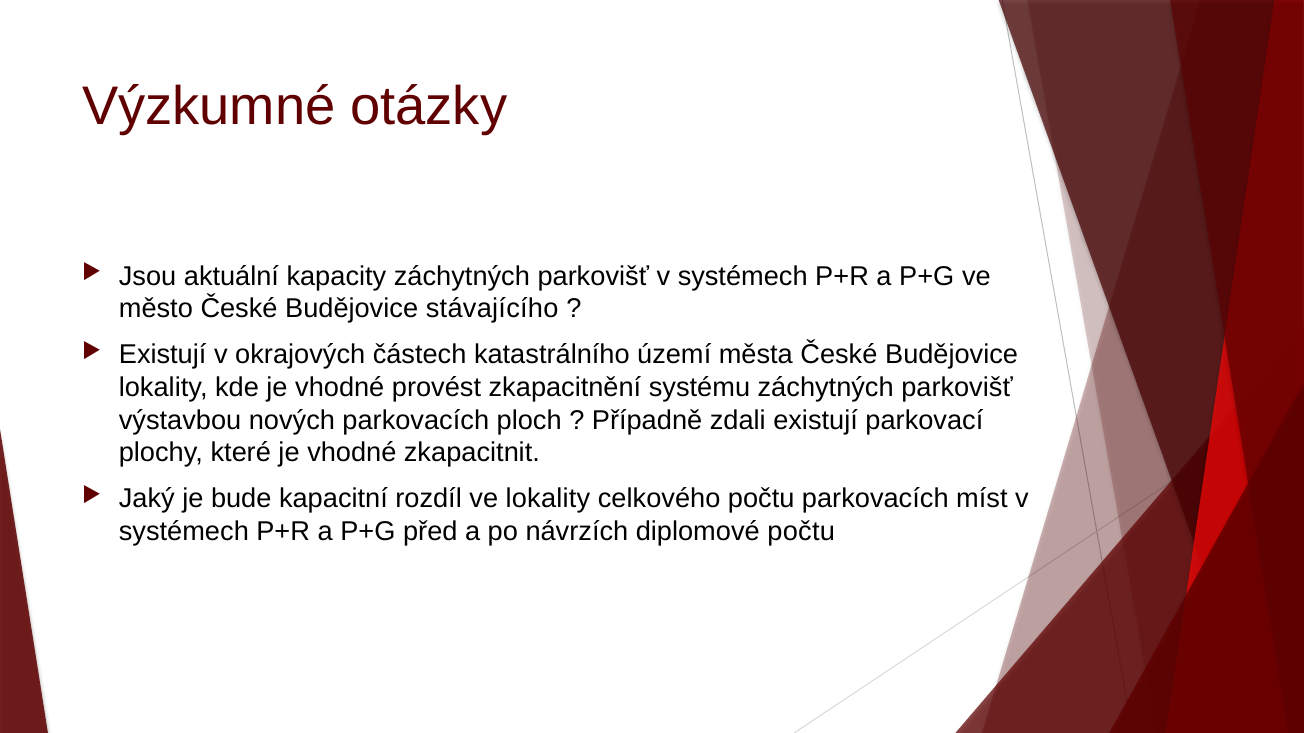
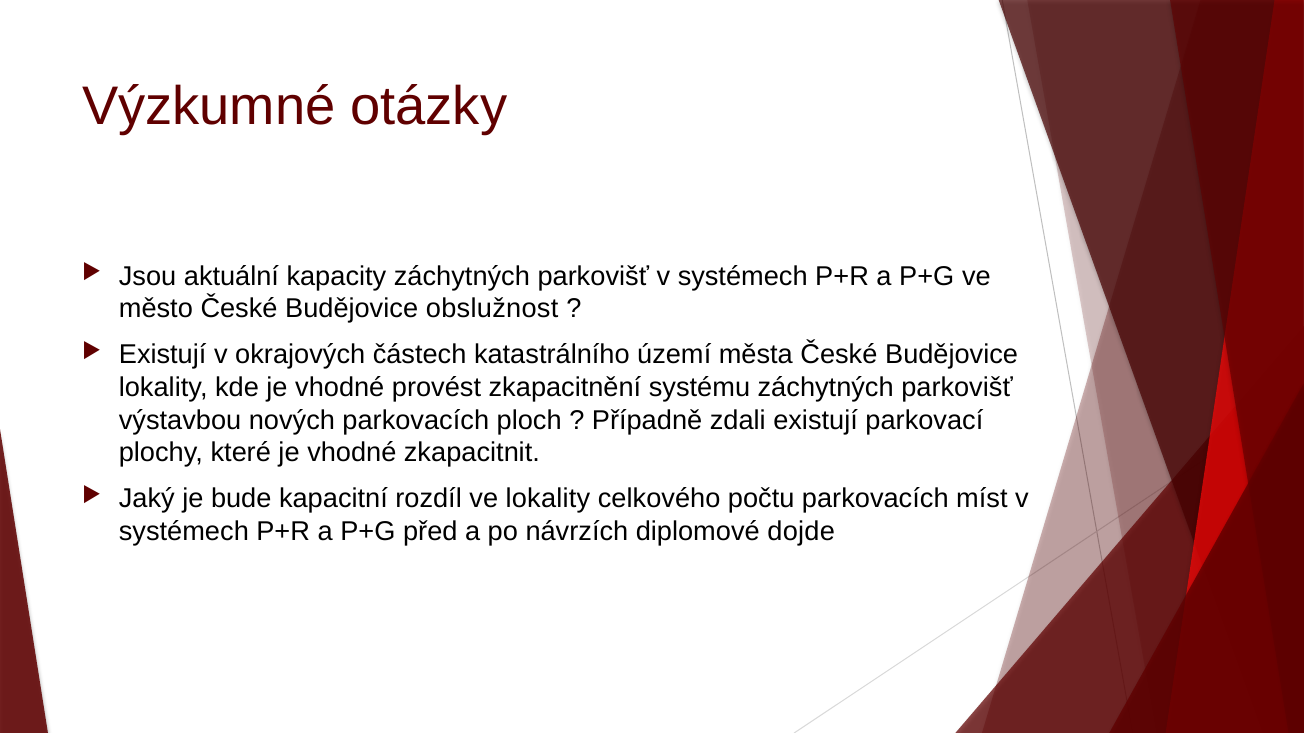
stávajícího: stávajícího -> obslužnost
diplomové počtu: počtu -> dojde
